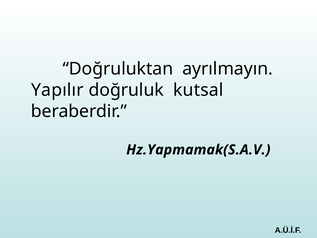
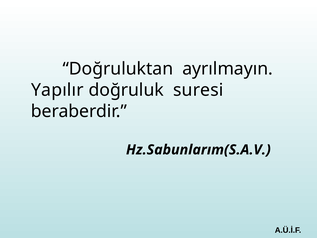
kutsal: kutsal -> suresi
Hz.Yapmamak(S.A.V: Hz.Yapmamak(S.A.V -> Hz.Sabunlarım(S.A.V
